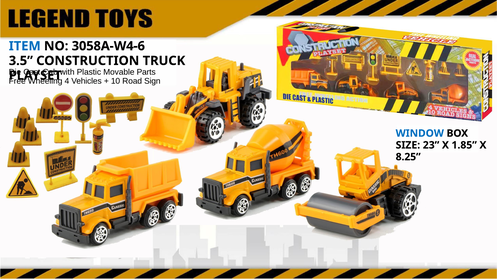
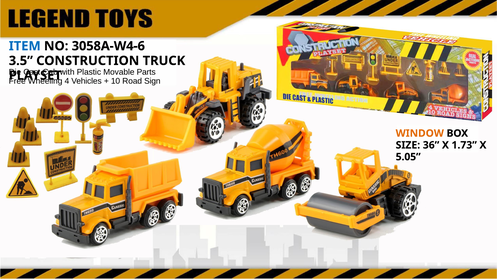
WINDOW colour: blue -> orange
23: 23 -> 36
1.85: 1.85 -> 1.73
8.25: 8.25 -> 5.05
